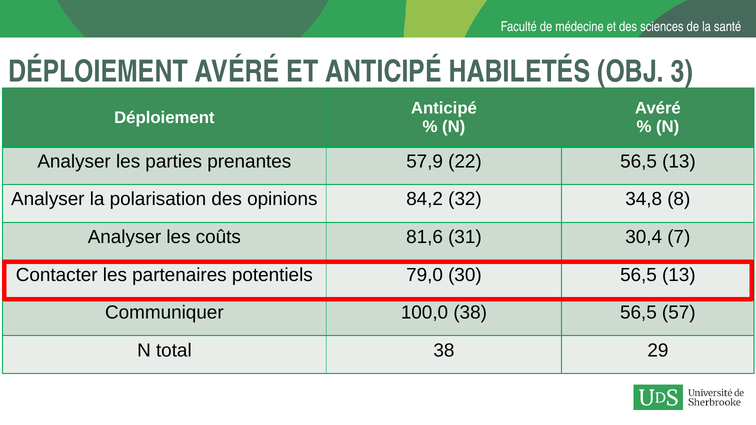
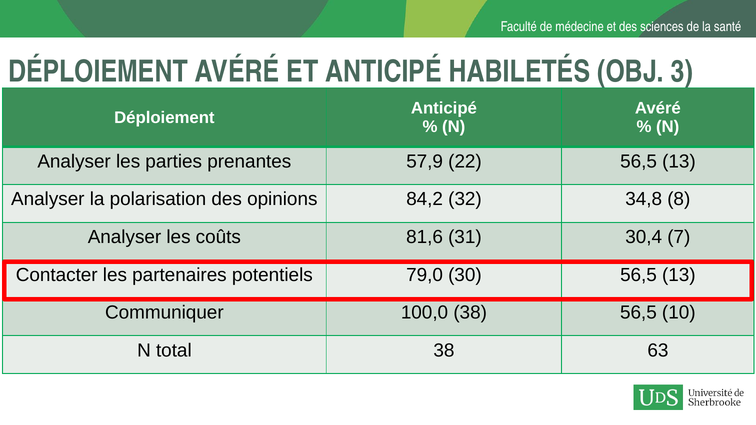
57: 57 -> 10
29: 29 -> 63
